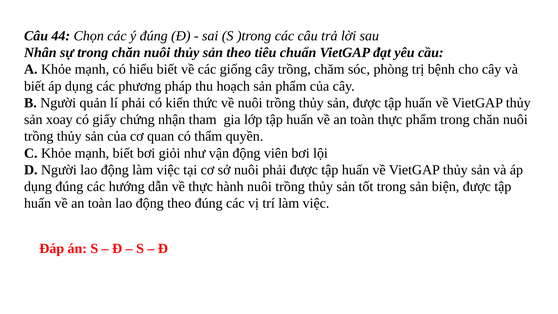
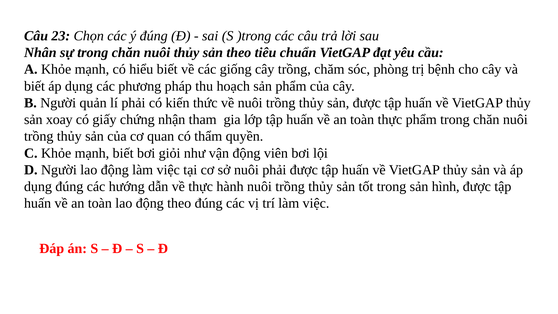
44: 44 -> 23
biện: biện -> hình
